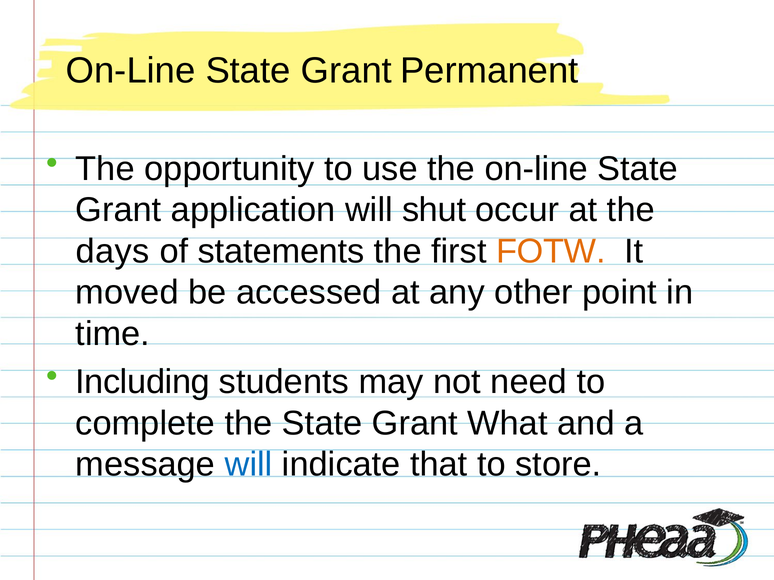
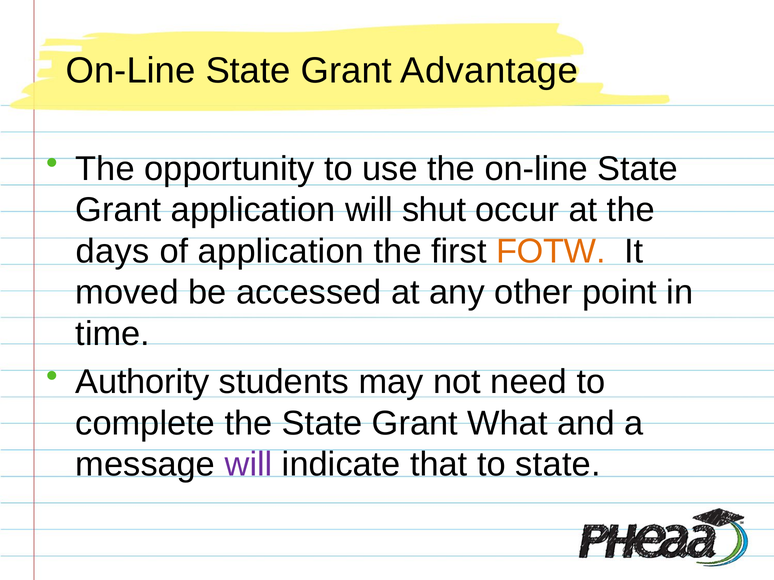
Permanent: Permanent -> Advantage
of statements: statements -> application
Including: Including -> Authority
will at (249, 465) colour: blue -> purple
to store: store -> state
